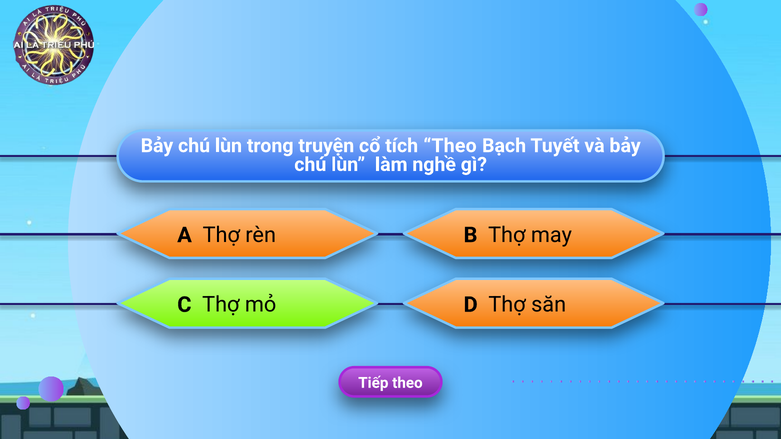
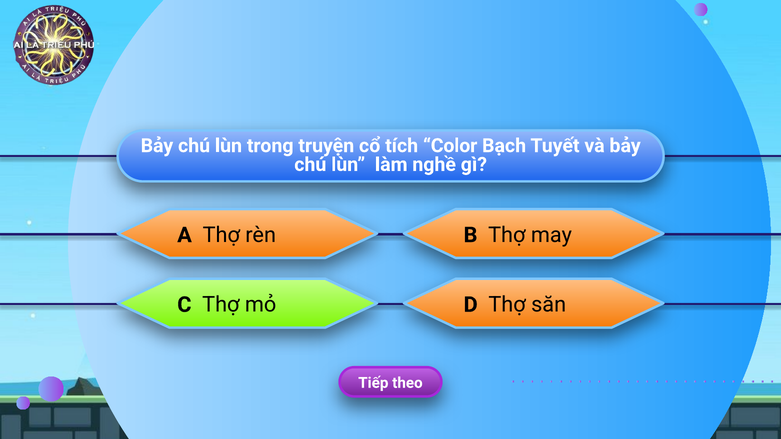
tích Theo: Theo -> Color
